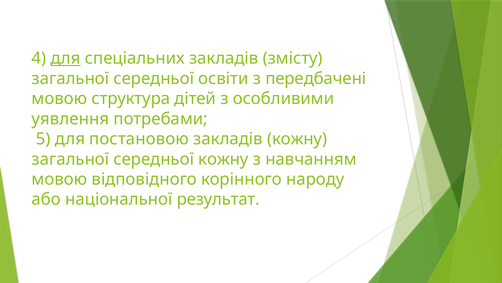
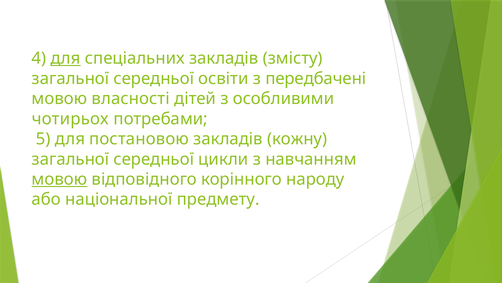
структура: структура -> власності
уявлення: уявлення -> чотирьох
середньої кожну: кожну -> цикли
мовою at (59, 179) underline: none -> present
результат: результат -> предмету
